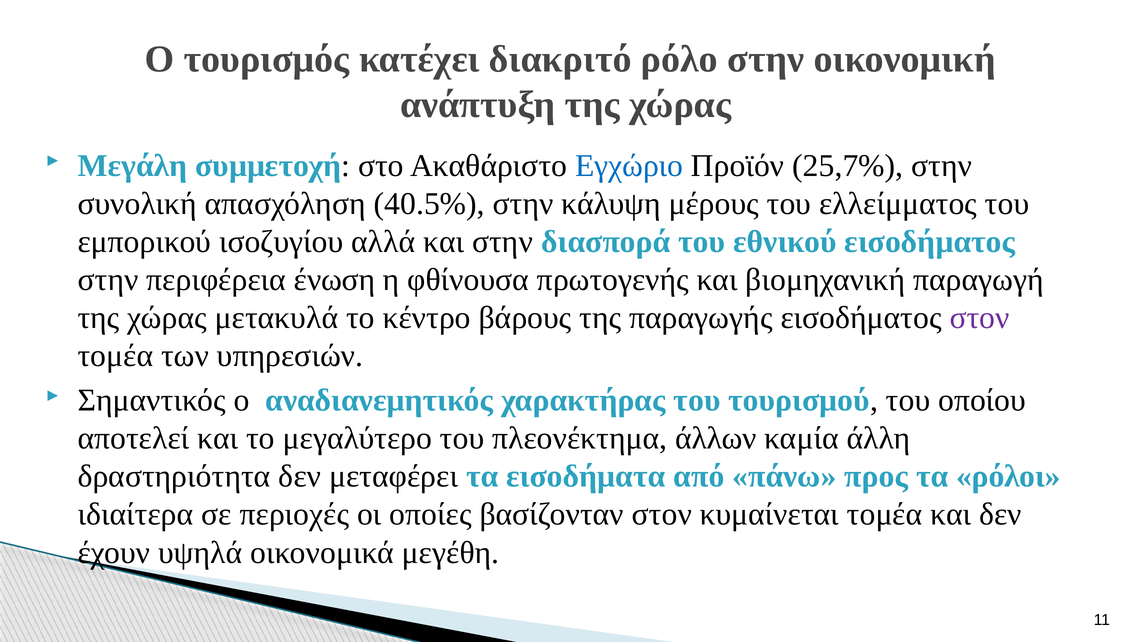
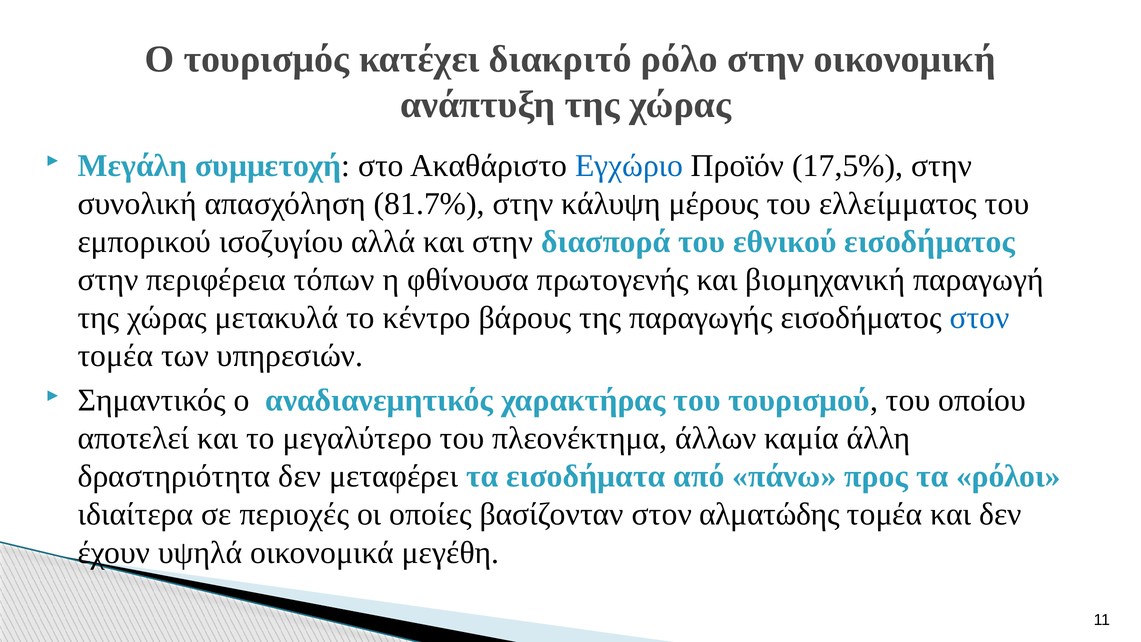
25,7%: 25,7% -> 17,5%
40.5%: 40.5% -> 81.7%
ένωση: ένωση -> τόπων
στον at (980, 318) colour: purple -> blue
κυμαίνεται: κυμαίνεται -> αλματώδης
